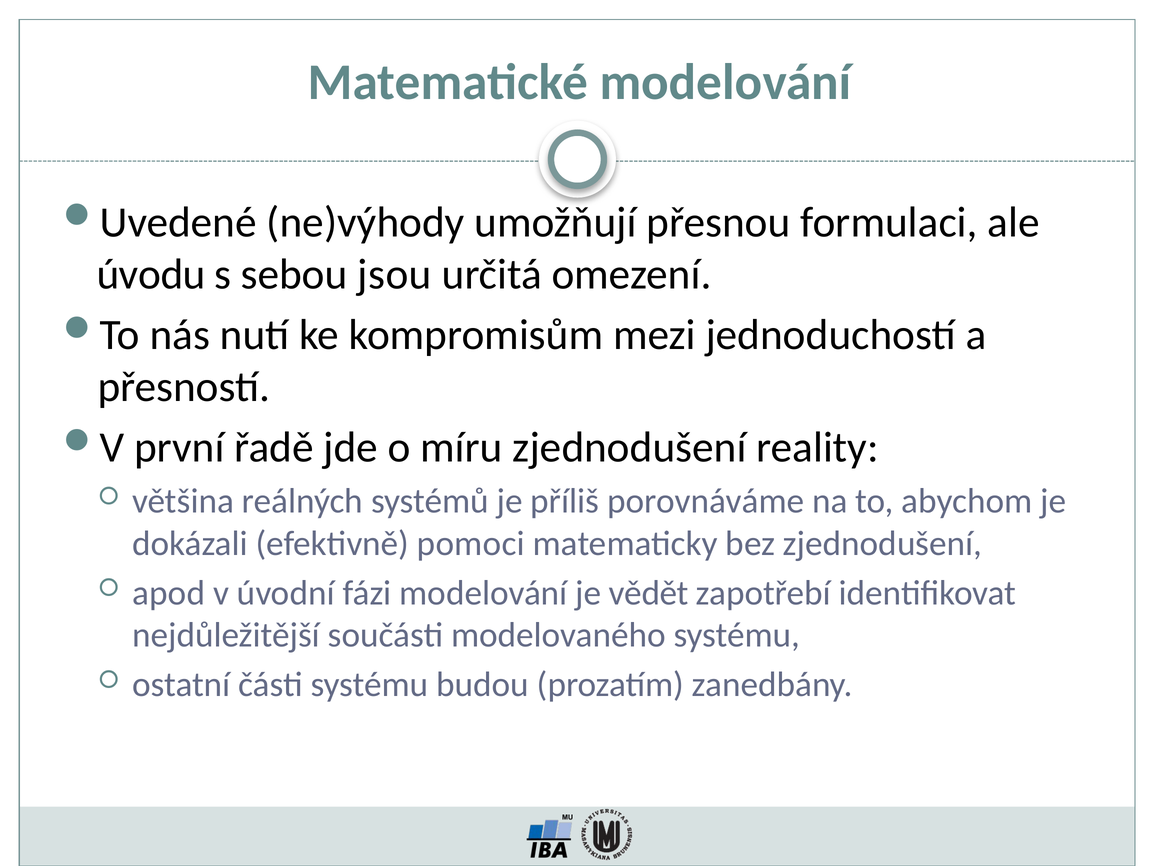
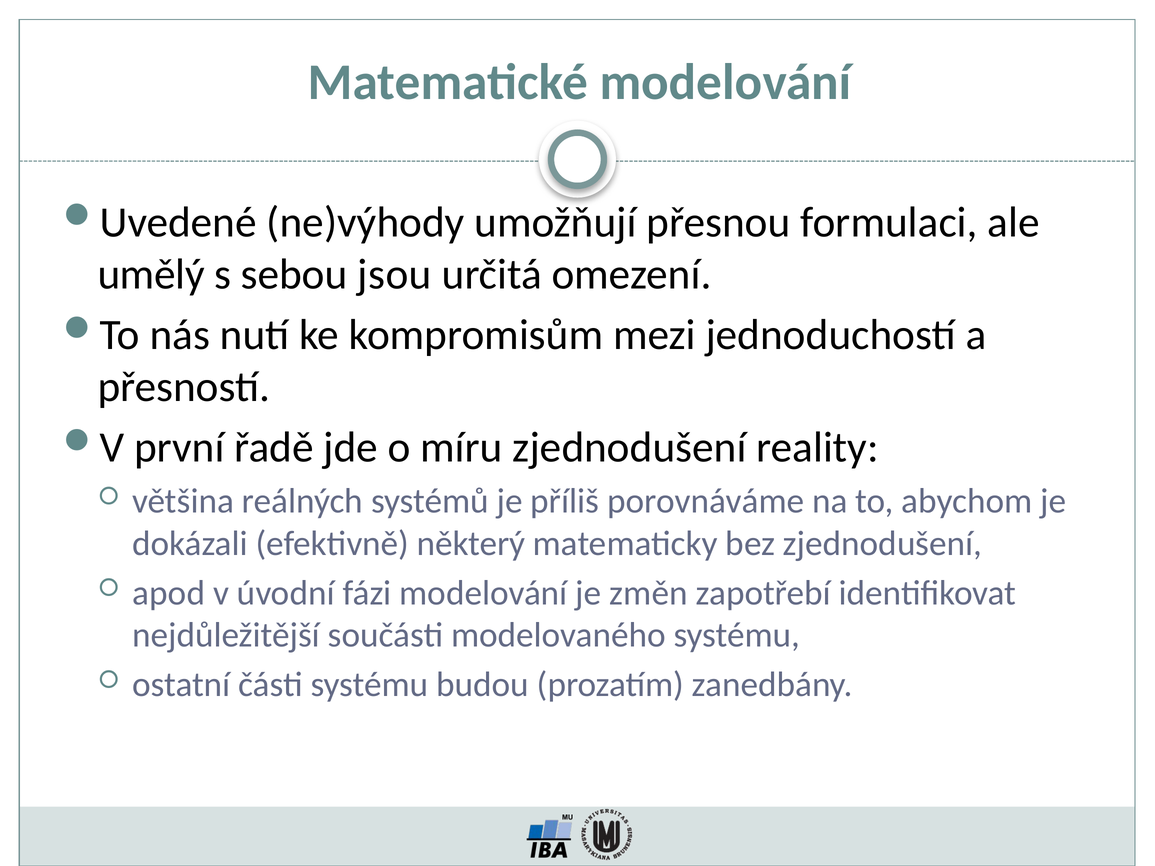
úvodu: úvodu -> umělý
pomoci: pomoci -> některý
vědět: vědět -> změn
